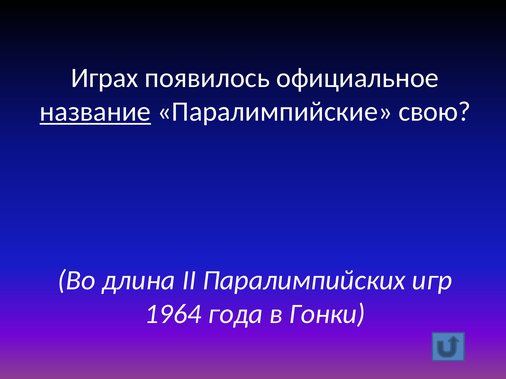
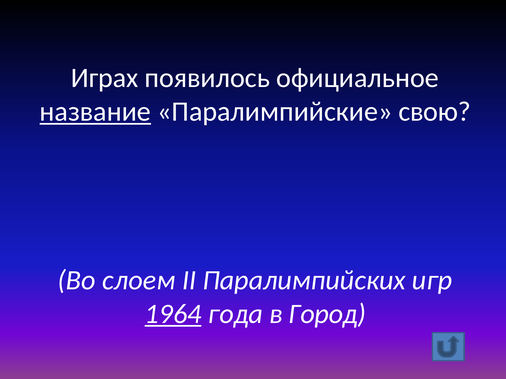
длина: длина -> слоем
1964 underline: none -> present
Гонки: Гонки -> Город
